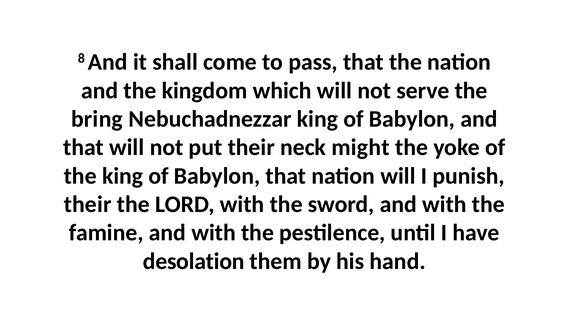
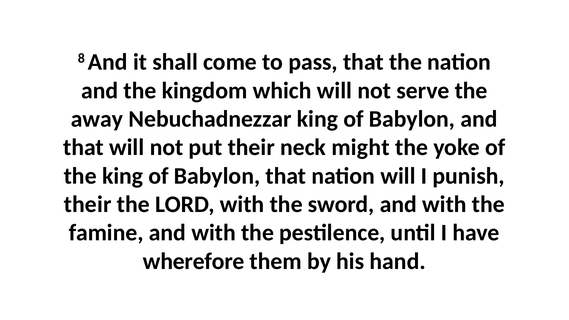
bring: bring -> away
desolation: desolation -> wherefore
